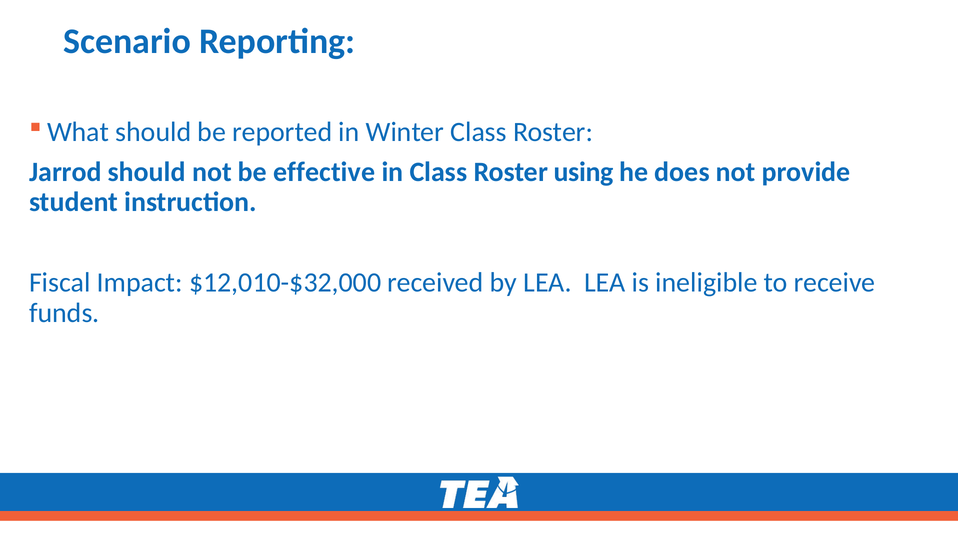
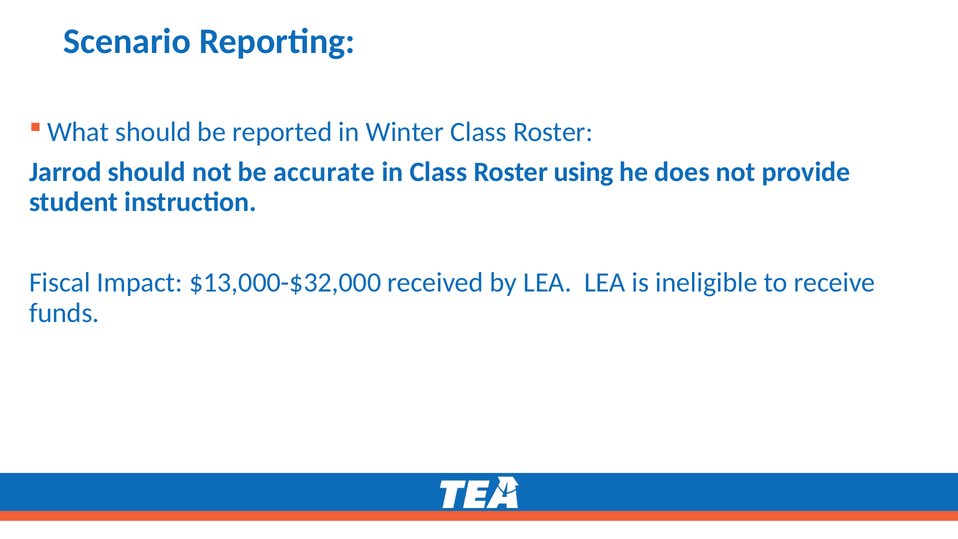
effective: effective -> accurate
$12,010-$32,000: $12,010-$32,000 -> $13,000-$32,000
